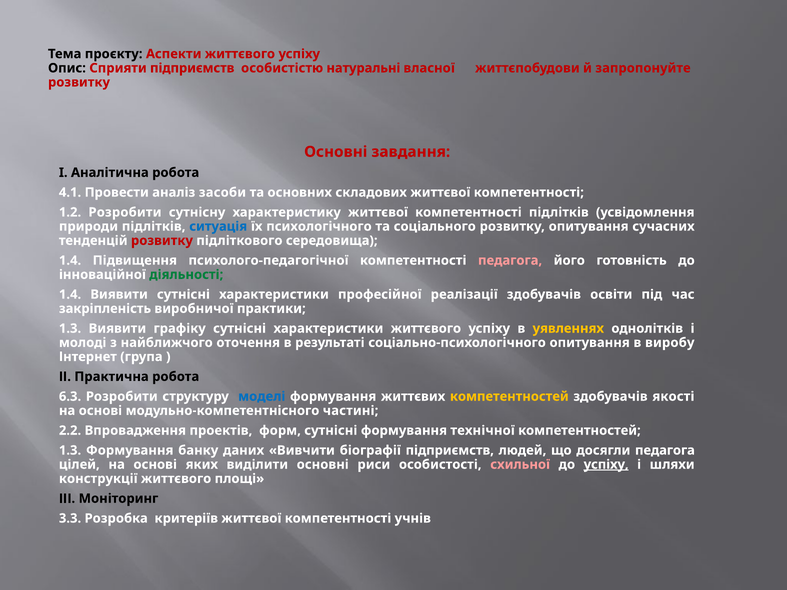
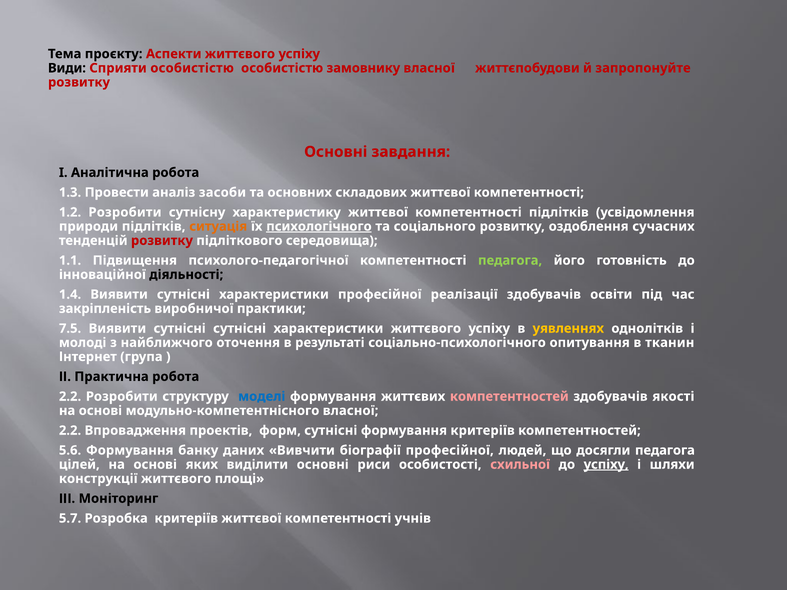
Опис: Опис -> Види
Сприяти підприємств: підприємств -> особистістю
натуральні: натуральні -> замовнику
4.1: 4.1 -> 1.3
ситуація colour: blue -> orange
психологічного underline: none -> present
розвитку опитування: опитування -> оздоблення
1.4 at (70, 261): 1.4 -> 1.1
педагога at (510, 261) colour: pink -> light green
діяльності colour: green -> black
1.3 at (70, 329): 1.3 -> 7.5
графіку at (180, 329): графіку -> сутнісні
виробу: виробу -> тканин
6.3 at (70, 397): 6.3 -> 2.2
компетентностей at (509, 397) colour: yellow -> pink
модульно-компетентнісного частині: частині -> власної
формування технічної: технічної -> критеріїв
1.3 at (70, 450): 1.3 -> 5.6
біографії підприємств: підприємств -> професійної
3.3: 3.3 -> 5.7
